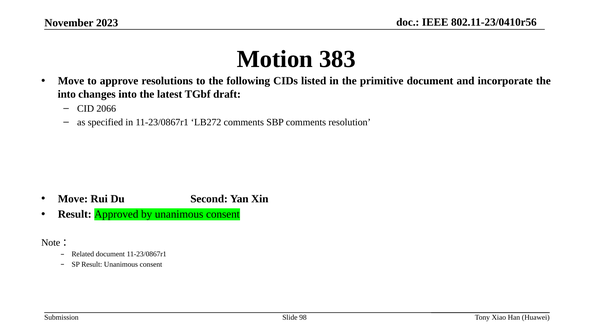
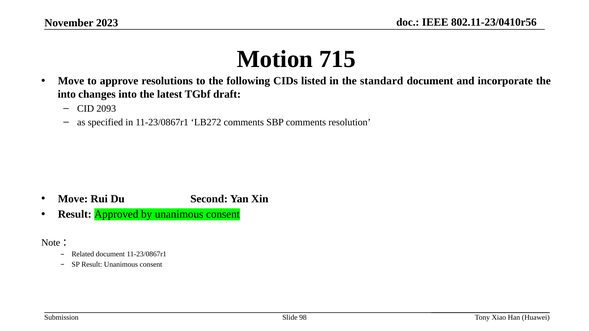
383: 383 -> 715
primitive: primitive -> standard
2066: 2066 -> 2093
